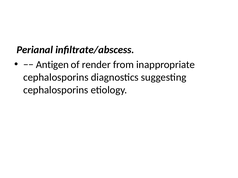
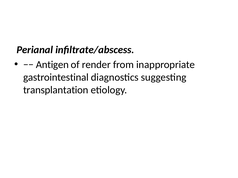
cephalosporins at (56, 77): cephalosporins -> gastrointestinal
cephalosporins at (56, 90): cephalosporins -> transplantation
